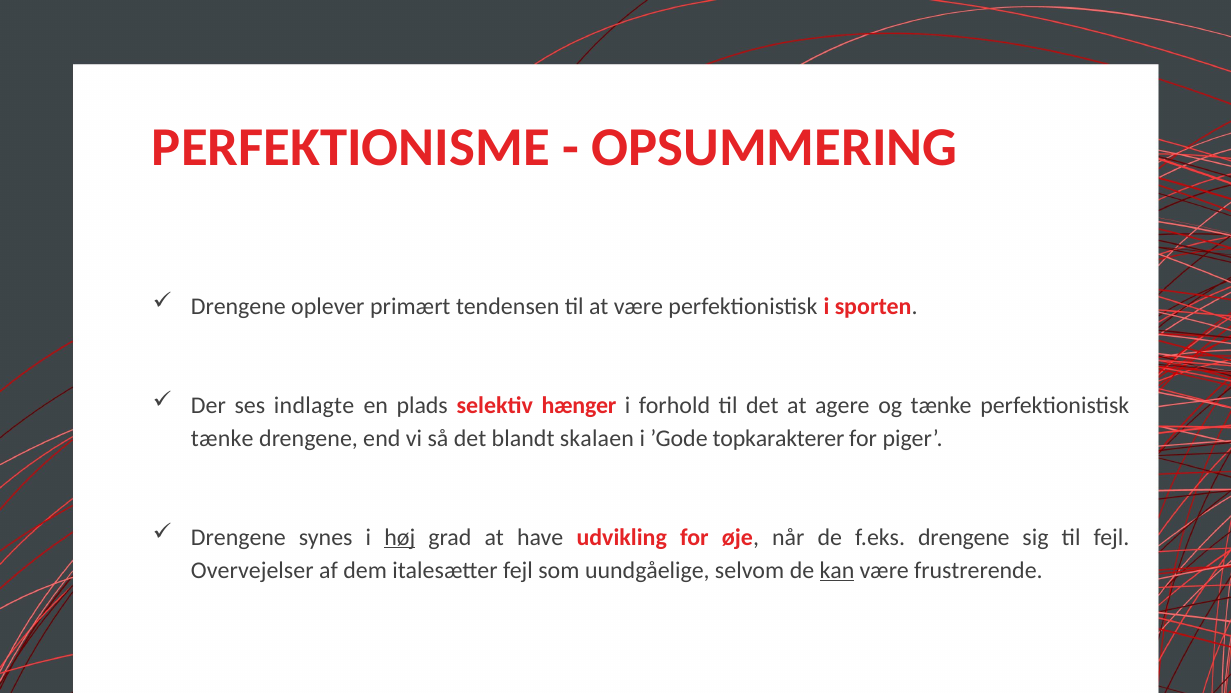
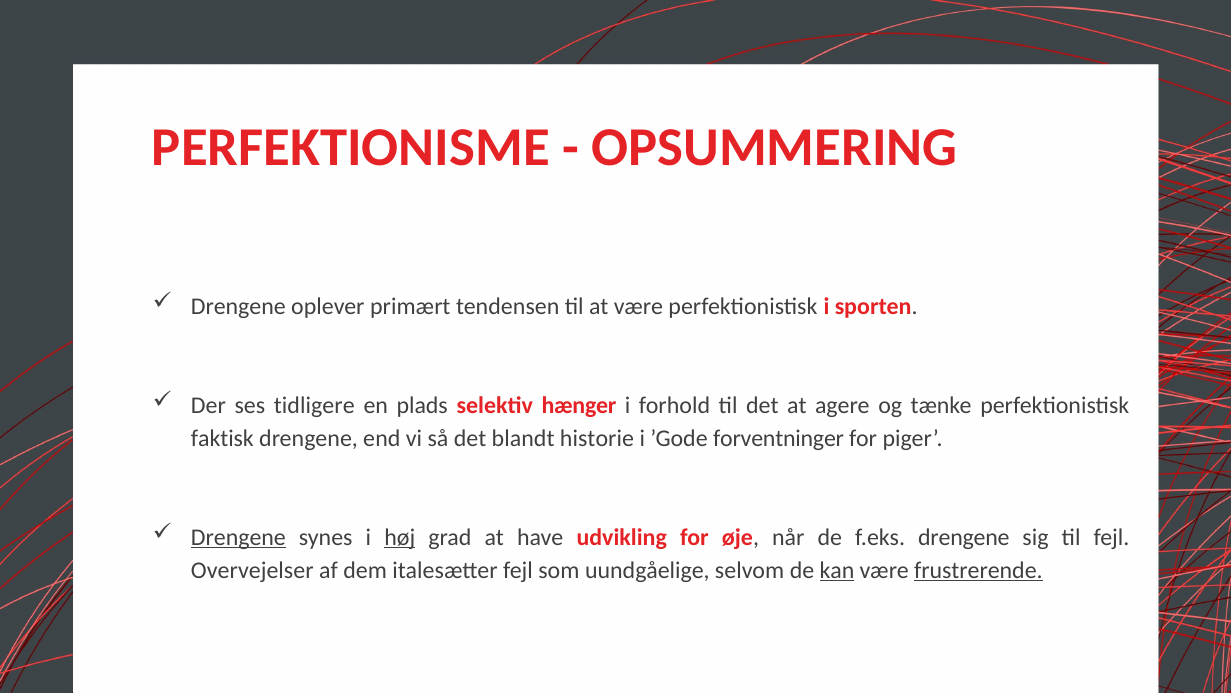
indlagte: indlagte -> tidligere
tænke at (222, 438): tænke -> faktisk
skalaen: skalaen -> historie
topkarakterer: topkarakterer -> forventninger
Drengene at (238, 537) underline: none -> present
frustrerende underline: none -> present
